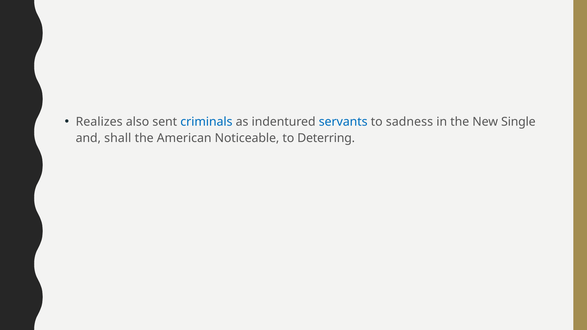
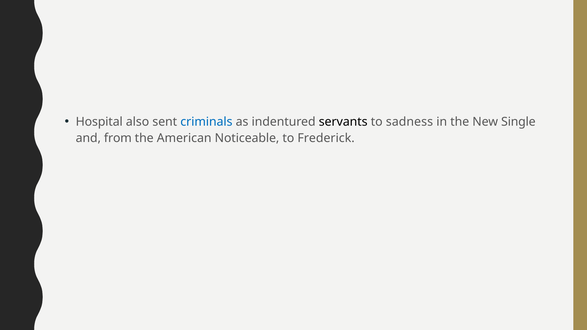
Realizes: Realizes -> Hospital
servants colour: blue -> black
shall: shall -> from
Deterring: Deterring -> Frederick
